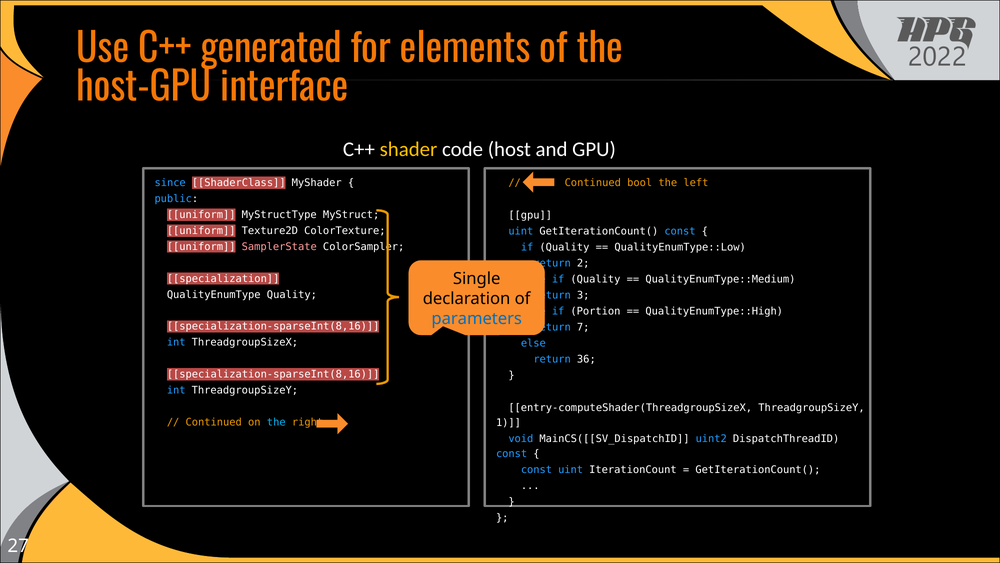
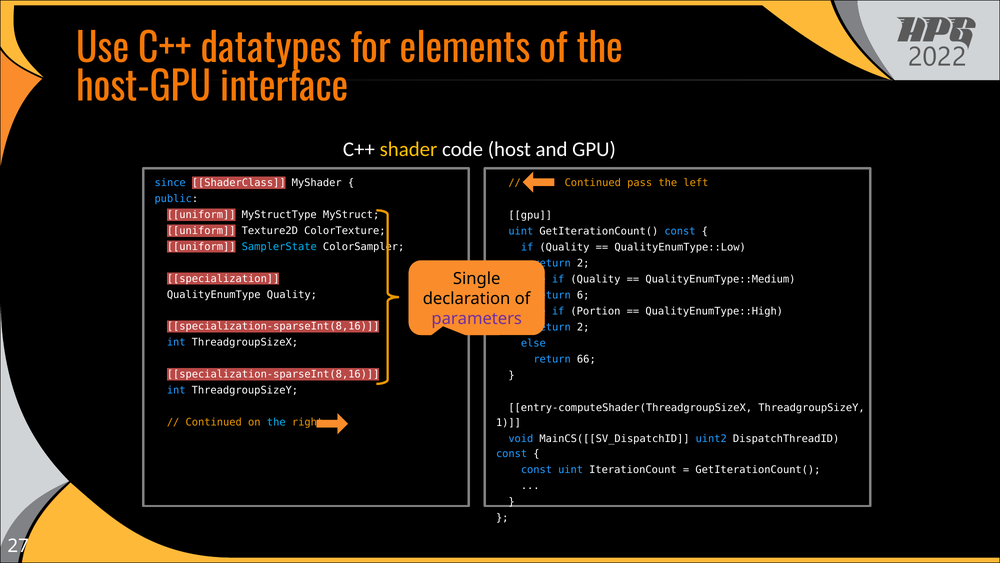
generated: generated -> datatypes
bool: bool -> pass
SamplerState colour: pink -> light blue
3: 3 -> 6
parameters colour: blue -> purple
7 at (583, 327): 7 -> 2
36: 36 -> 66
